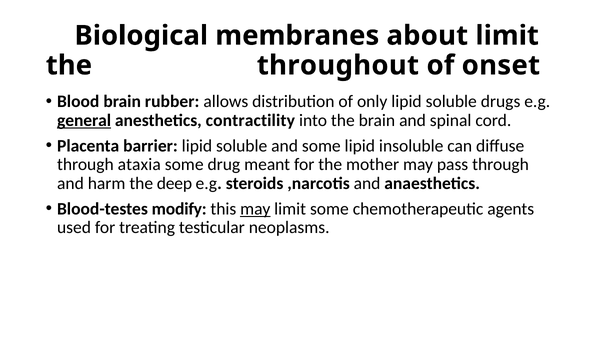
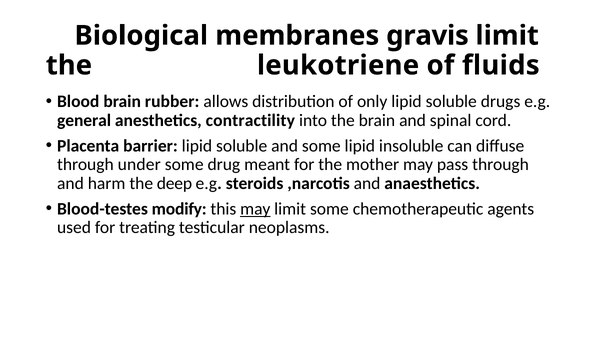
about: about -> gravis
throughout: throughout -> leukotriene
onset: onset -> fluids
general underline: present -> none
ataxia: ataxia -> under
